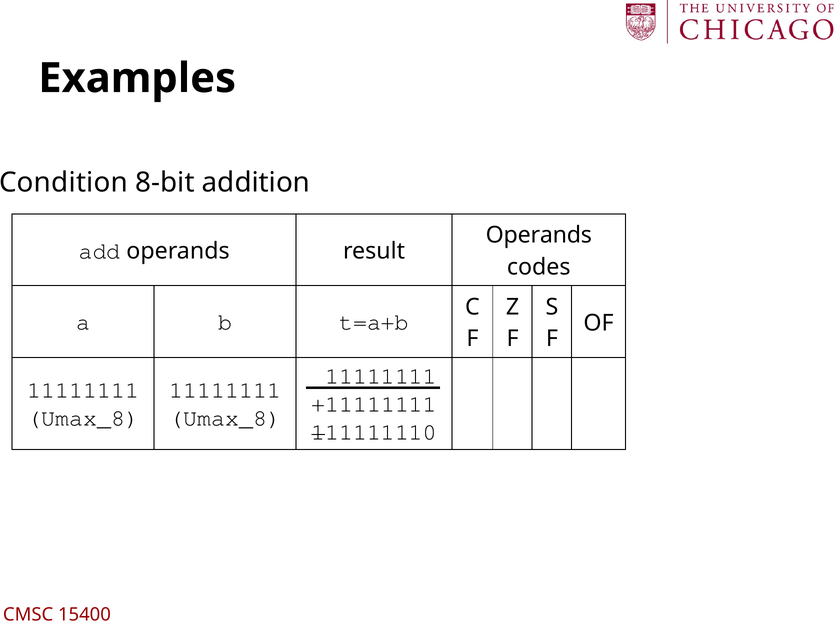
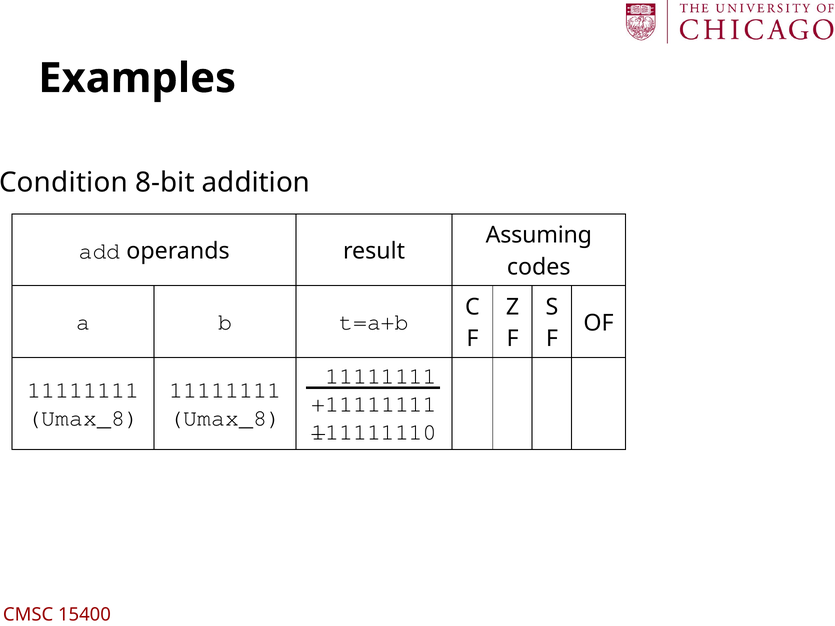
Operands at (539, 235): Operands -> Assuming
